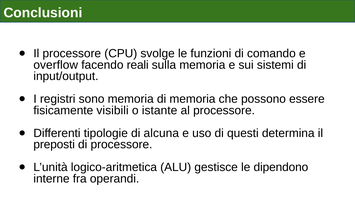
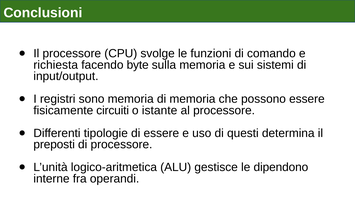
overflow: overflow -> richiesta
reali: reali -> byte
visibili: visibili -> circuiti
di alcuna: alcuna -> essere
